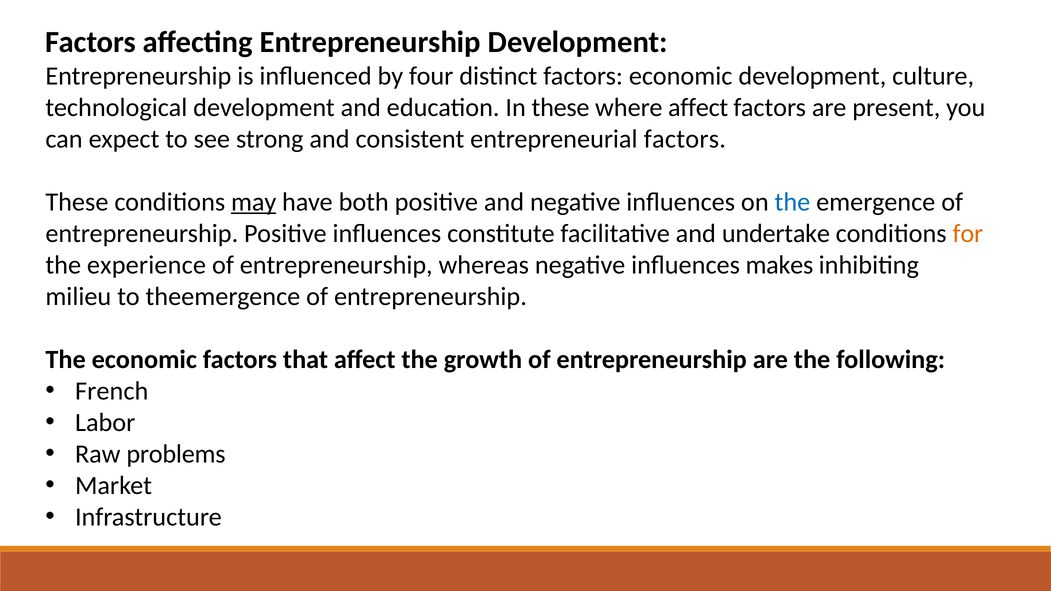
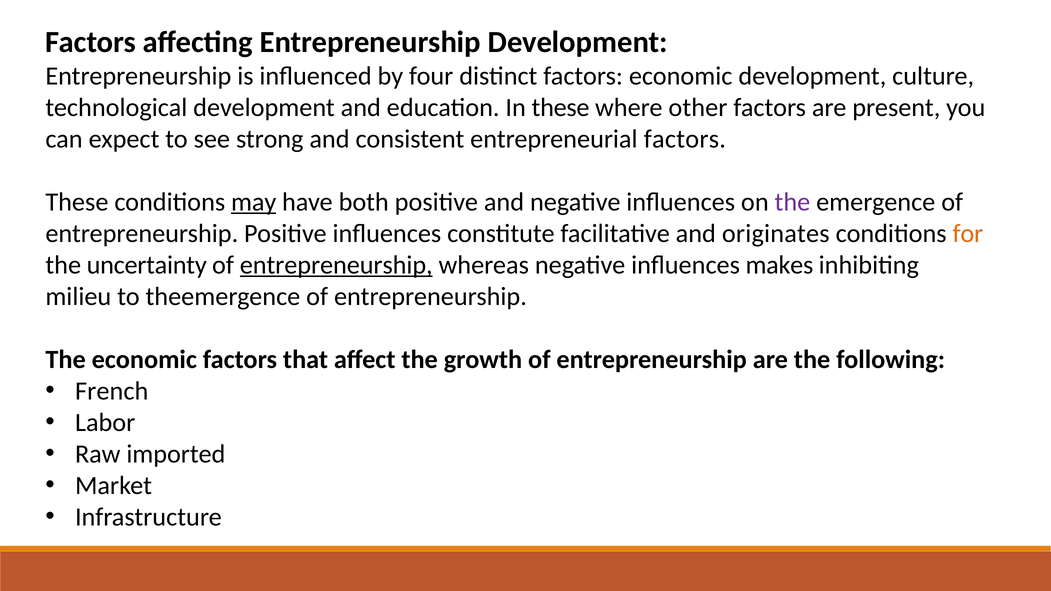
where affect: affect -> other
the at (792, 202) colour: blue -> purple
undertake: undertake -> originates
experience: experience -> uncertainty
entrepreneurship at (336, 265) underline: none -> present
problems: problems -> imported
